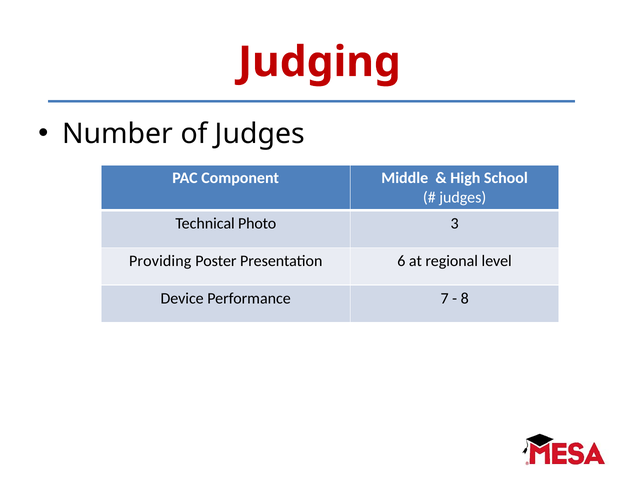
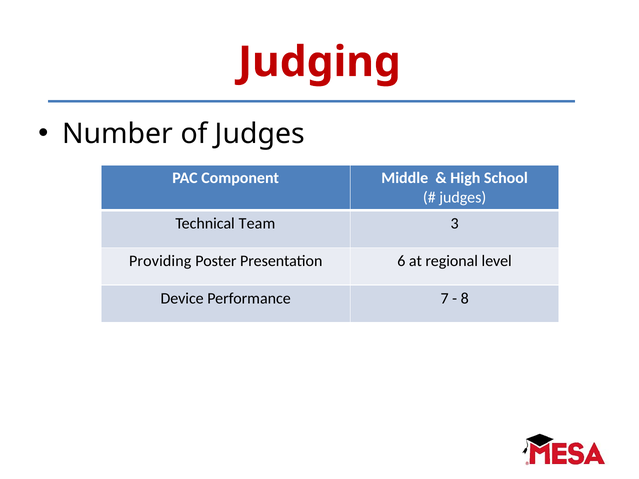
Photo: Photo -> Team
